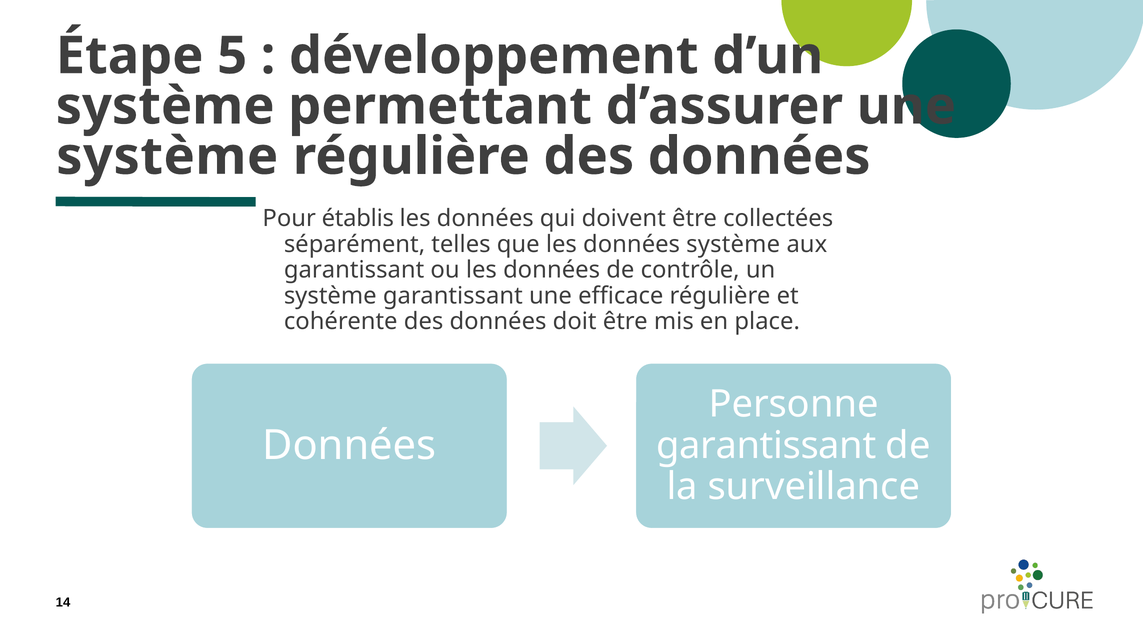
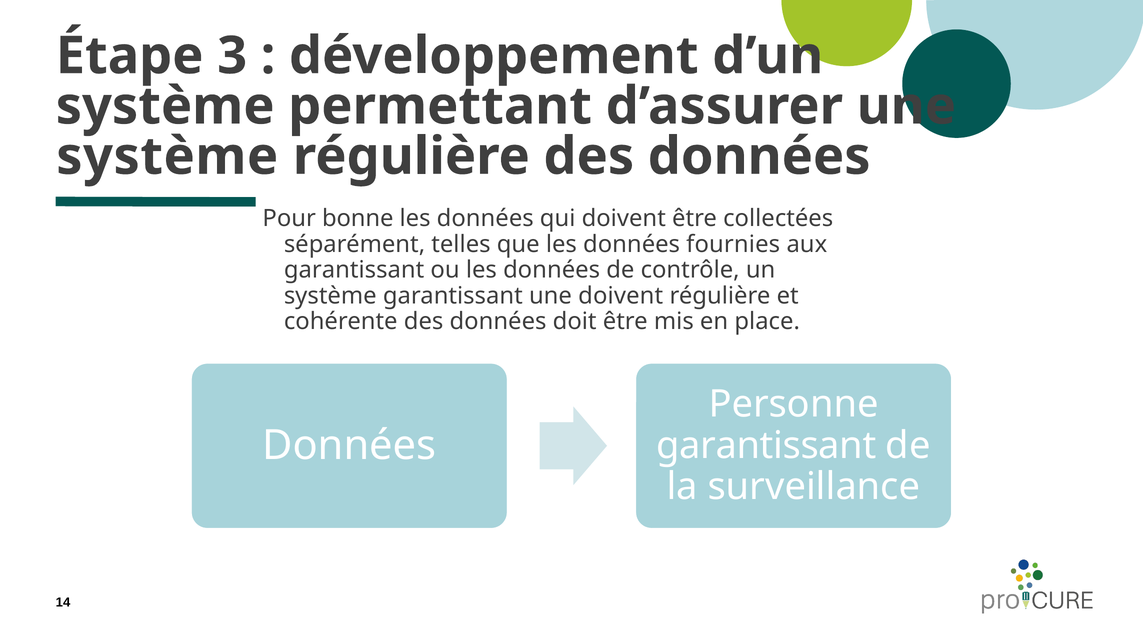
5: 5 -> 3
établis: établis -> bonne
données système: système -> fournies
une efficace: efficace -> doivent
